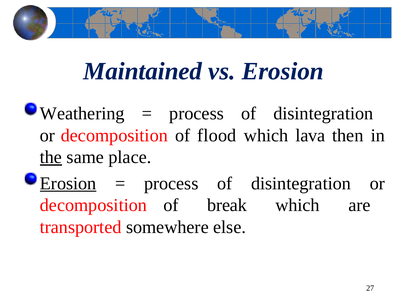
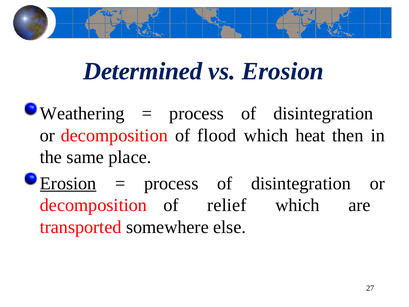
Maintained: Maintained -> Determined
lava: lava -> heat
the underline: present -> none
break: break -> relief
